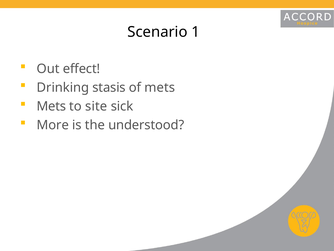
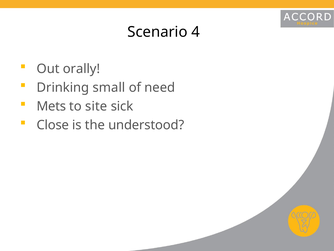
1: 1 -> 4
effect: effect -> orally
stasis: stasis -> small
of mets: mets -> need
More: More -> Close
